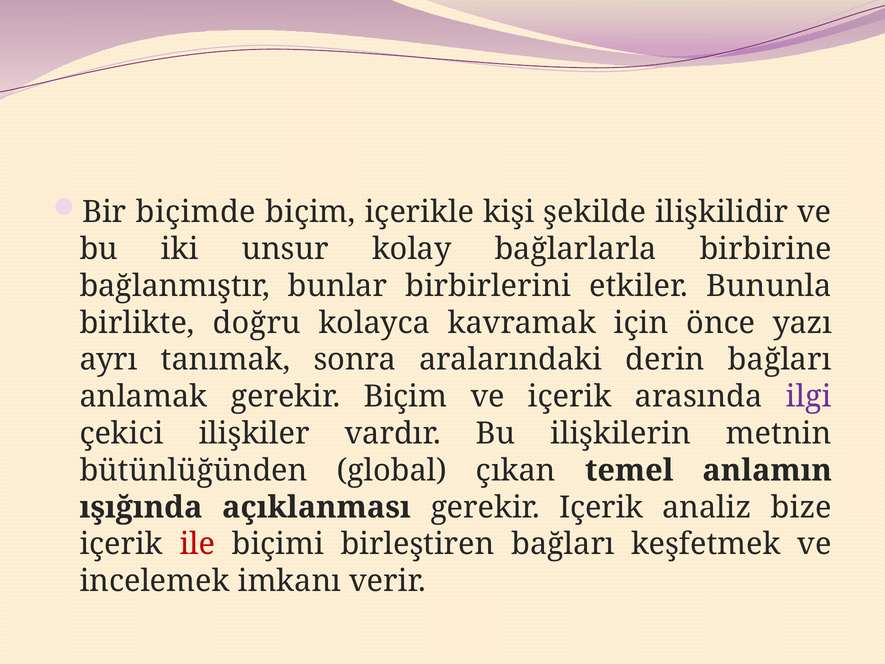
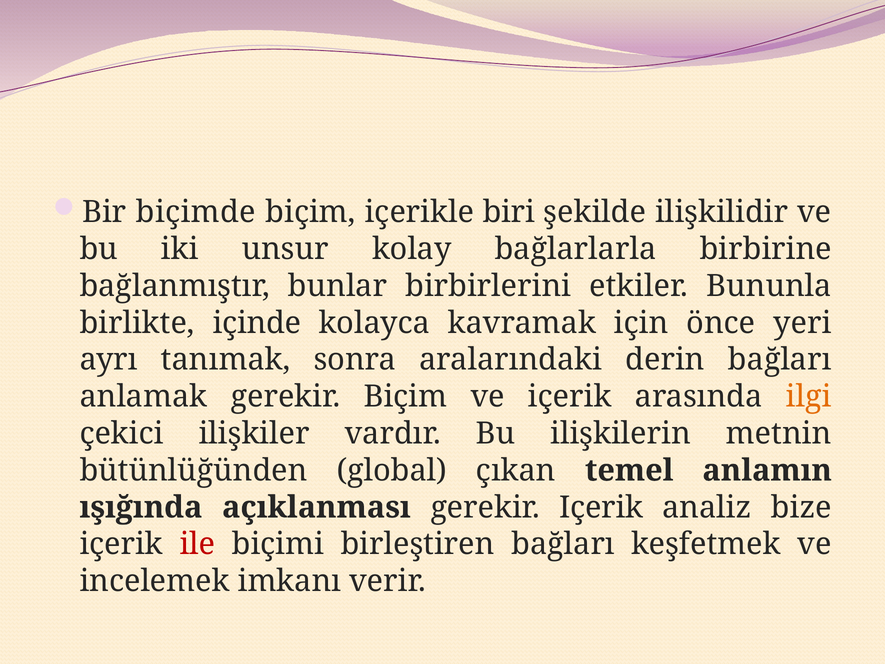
kişi: kişi -> biri
doğru: doğru -> içinde
yazı: yazı -> yeri
ilgi colour: purple -> orange
